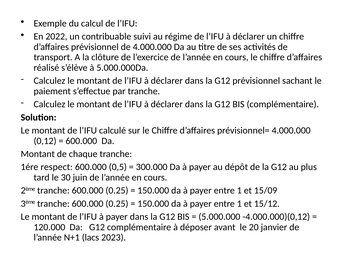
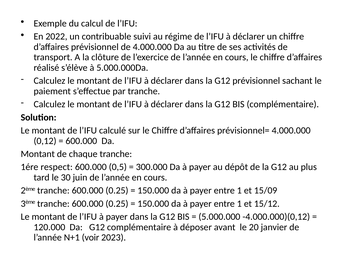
lacs: lacs -> voir
